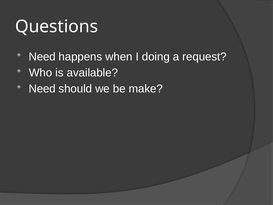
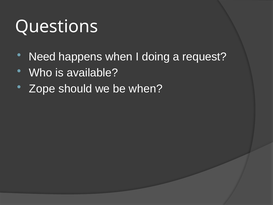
Need at (42, 89): Need -> Zope
be make: make -> when
